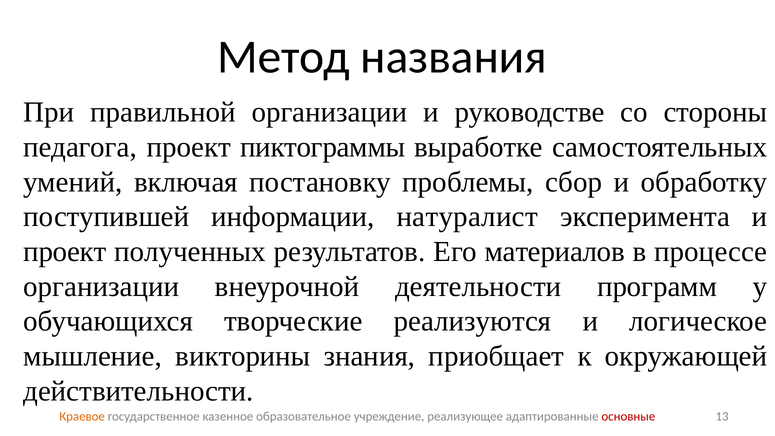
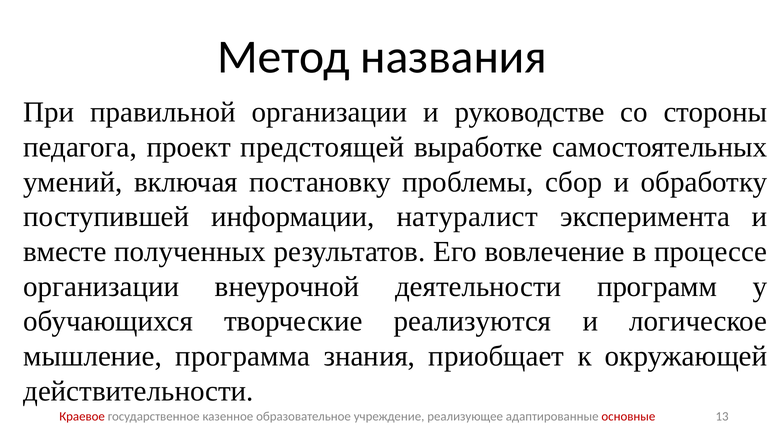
пиктограммы: пиктограммы -> предстоящей
проект at (65, 252): проект -> вместе
материалов: материалов -> вовлечение
викторины: викторины -> программа
Краевое colour: orange -> red
